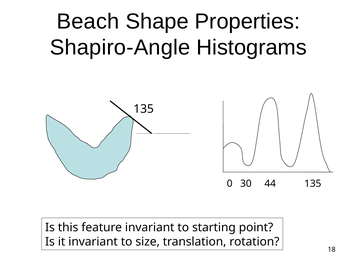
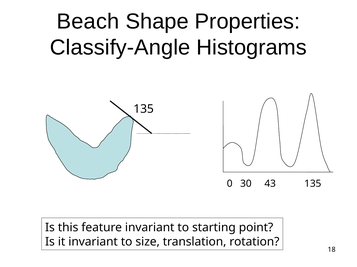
Shapiro-Angle: Shapiro-Angle -> Classify-Angle
44: 44 -> 43
